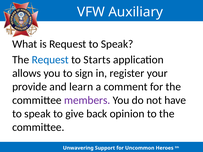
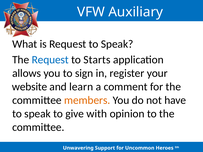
provide: provide -> website
members colour: purple -> orange
back: back -> with
